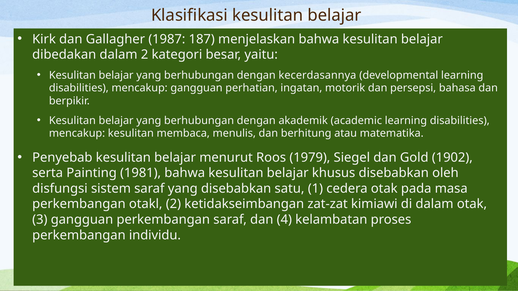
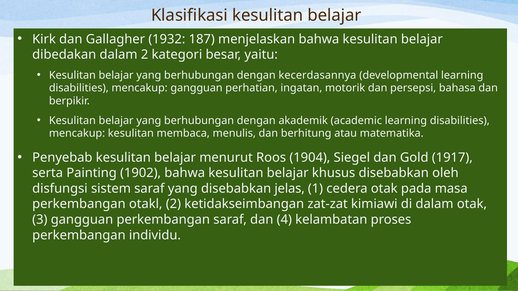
1987: 1987 -> 1932
1979: 1979 -> 1904
1902: 1902 -> 1917
1981: 1981 -> 1902
satu: satu -> jelas
